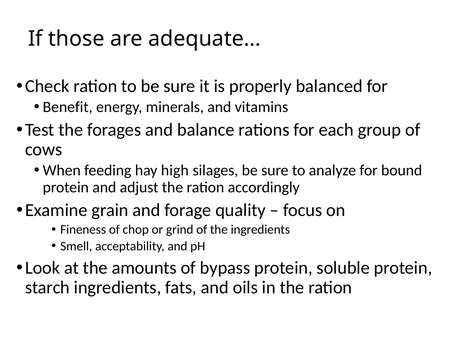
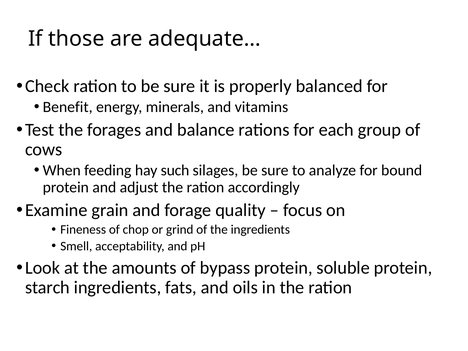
high: high -> such
